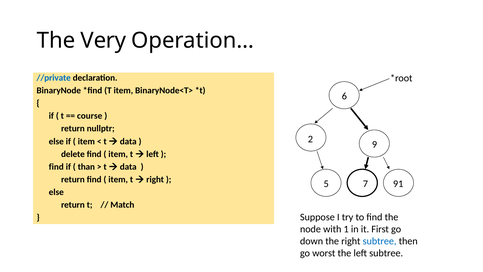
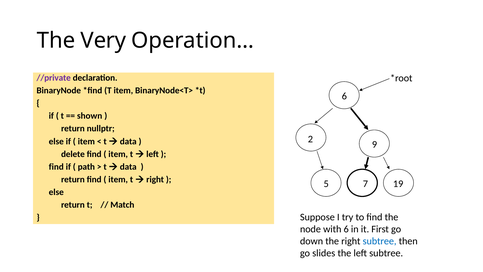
//private colour: blue -> purple
course: course -> shown
than: than -> path
91: 91 -> 19
with 1: 1 -> 6
worst: worst -> slides
